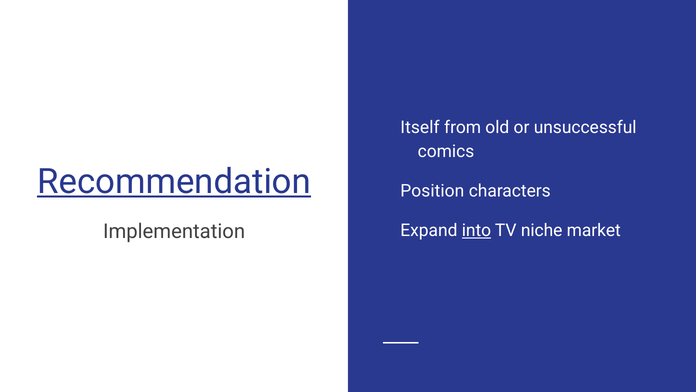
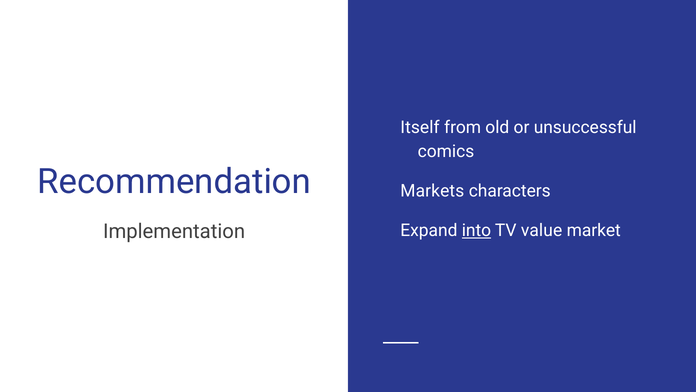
Recommendation underline: present -> none
Position: Position -> Markets
niche: niche -> value
